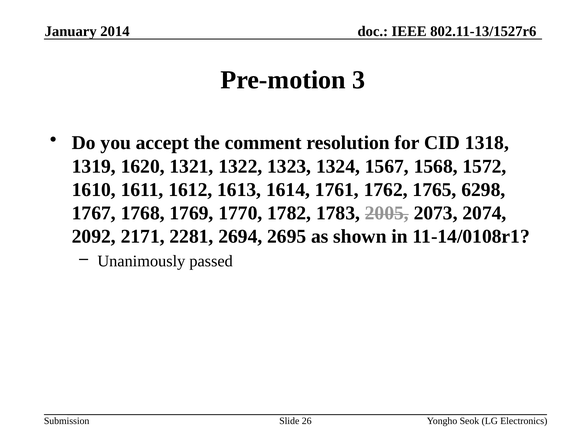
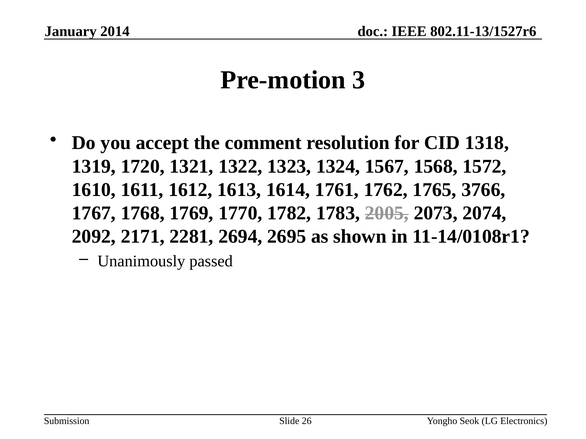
1620: 1620 -> 1720
6298: 6298 -> 3766
